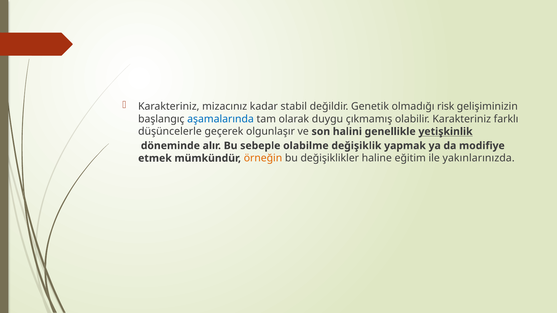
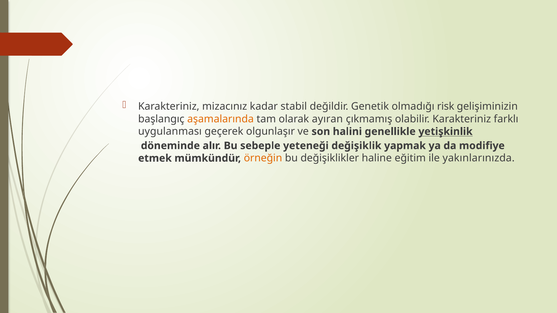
aşamalarında colour: blue -> orange
duygu: duygu -> ayıran
düşüncelerle: düşüncelerle -> uygulanması
olabilme: olabilme -> yeteneği
